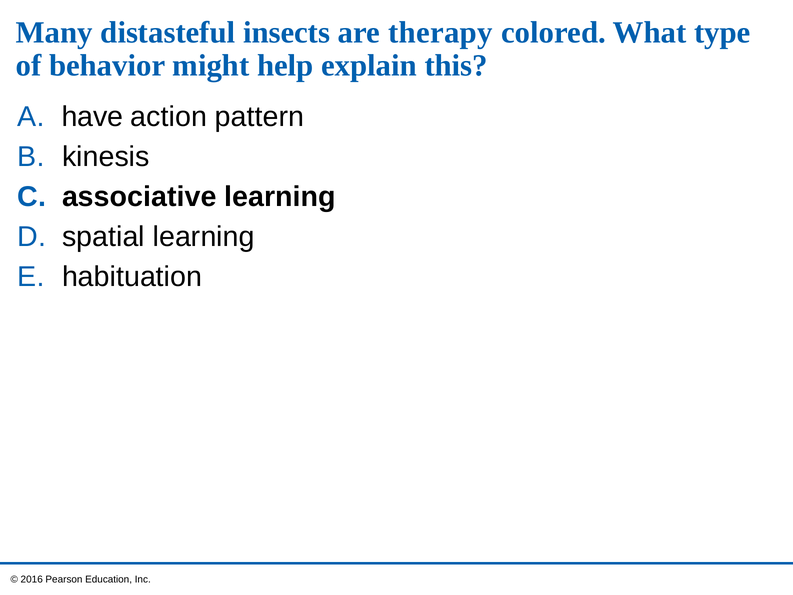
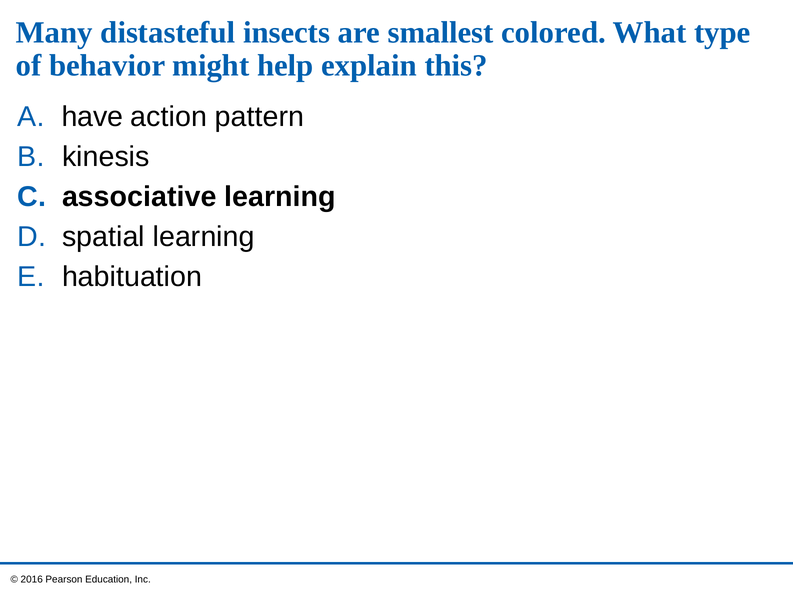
therapy: therapy -> smallest
